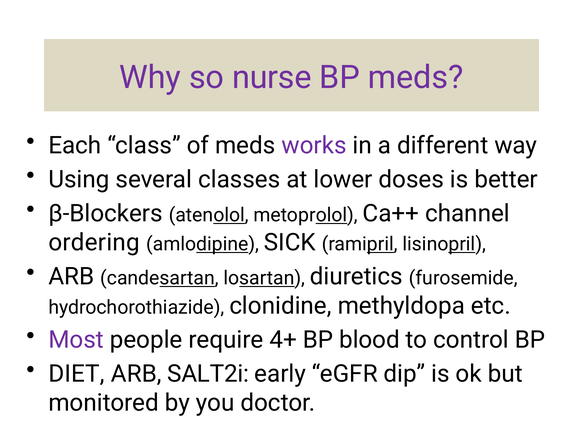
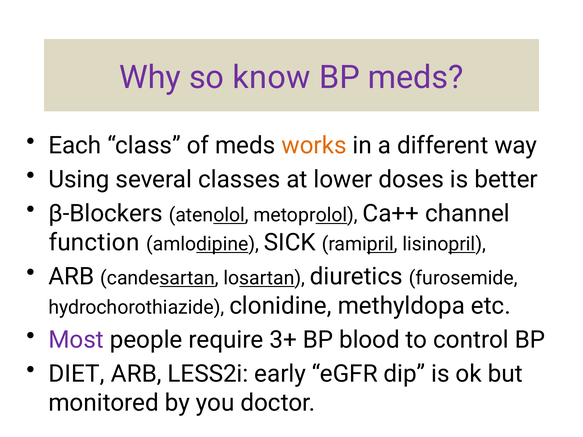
nurse: nurse -> know
works colour: purple -> orange
ordering: ordering -> function
4+: 4+ -> 3+
SALT2i: SALT2i -> LESS2i
